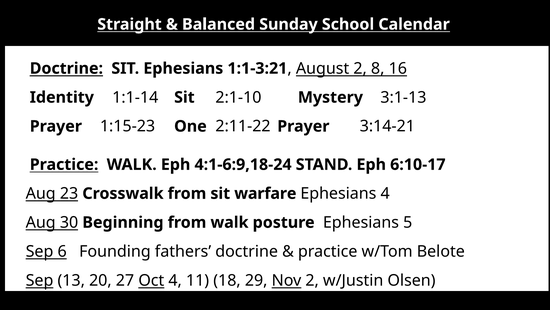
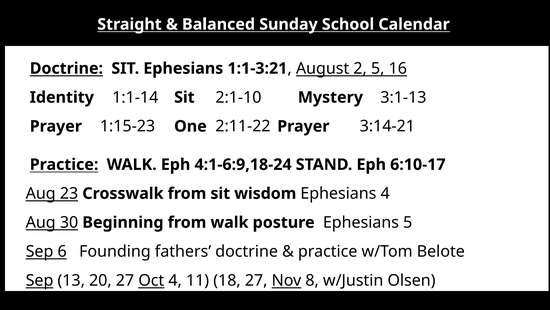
2 8: 8 -> 5
warfare: warfare -> wisdom
18 29: 29 -> 27
Nov 2: 2 -> 8
